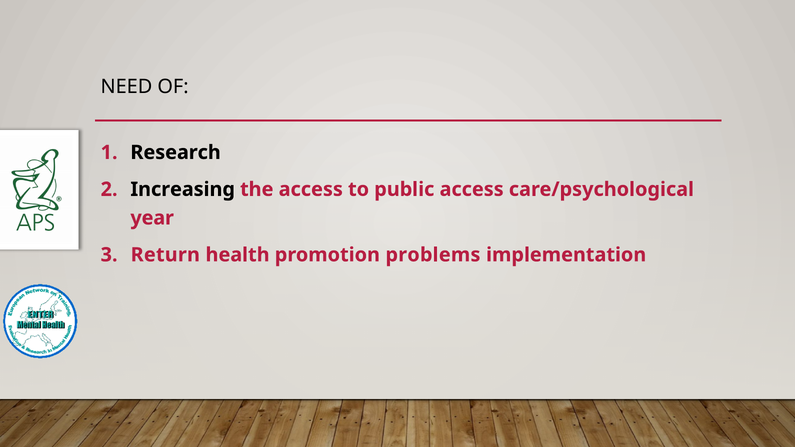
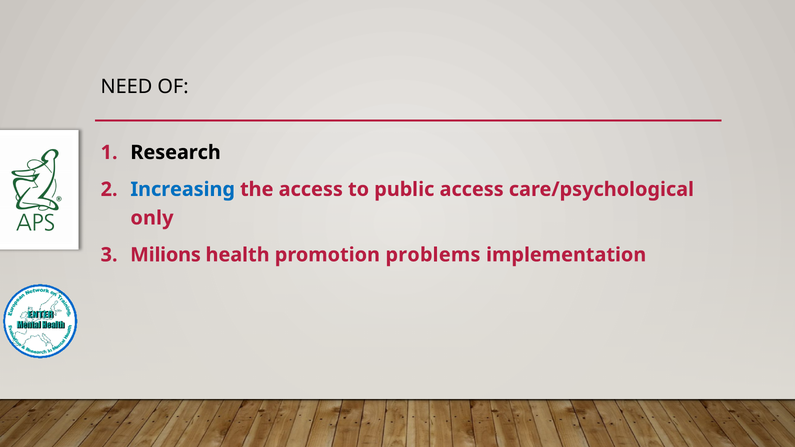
Increasing colour: black -> blue
year: year -> only
Return: Return -> Milions
